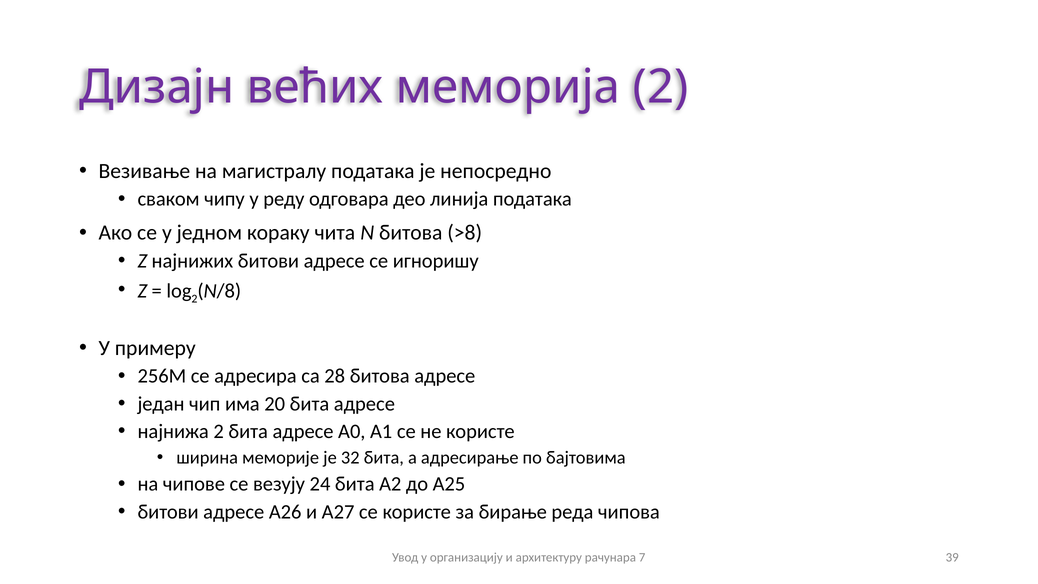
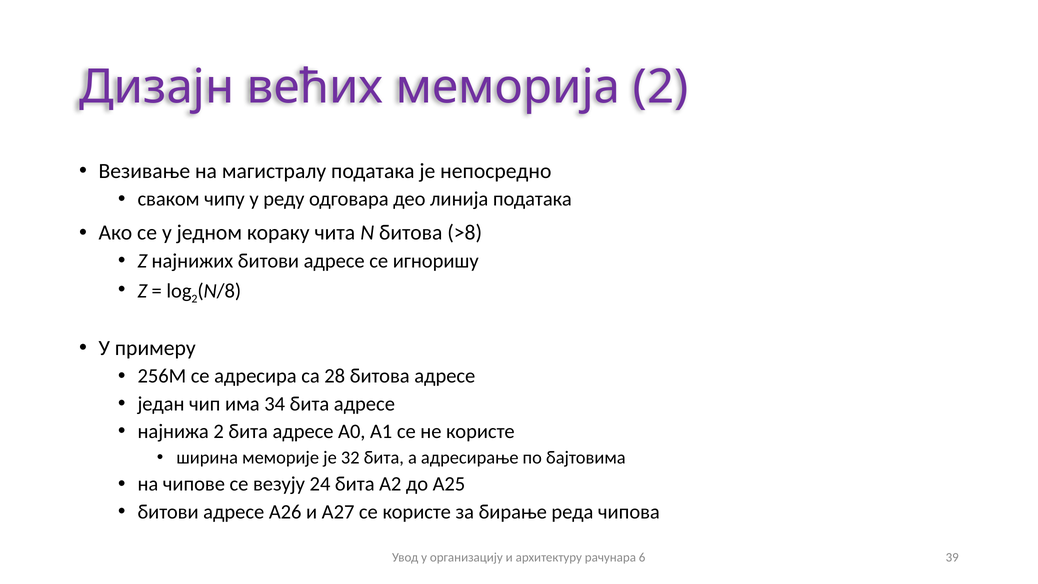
20: 20 -> 34
7: 7 -> 6
